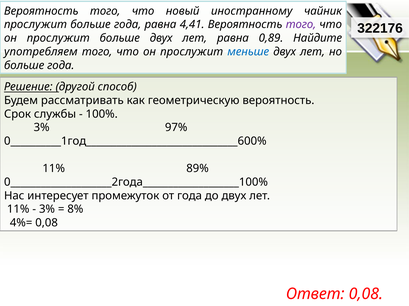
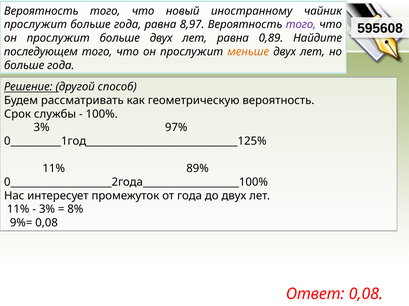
4,41: 4,41 -> 8,97
322176: 322176 -> 595608
употребляем: употребляем -> последующем
меньше colour: blue -> orange
0__________1год______________________________600%: 0__________1год______________________________600% -> 0__________1год______________________________125%
4%=: 4%= -> 9%=
